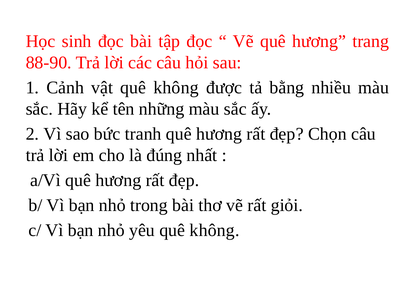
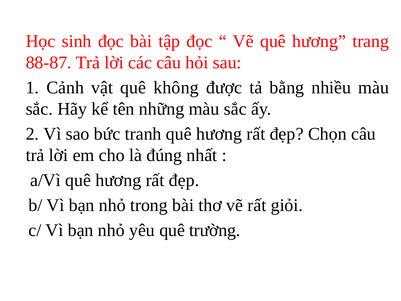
88-90: 88-90 -> 88-87
yêu quê không: không -> trường
